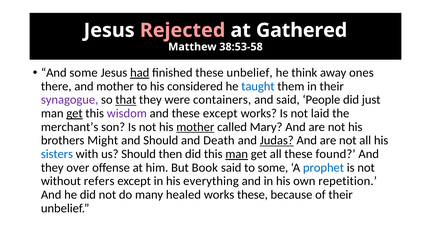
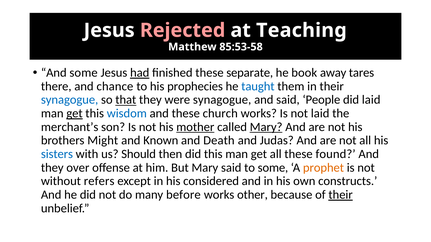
Gathered: Gathered -> Teaching
38:53-58: 38:53-58 -> 85:53-58
these unbelief: unbelief -> separate
think: think -> book
ones: ones -> tares
and mother: mother -> chance
considered: considered -> prophecies
synagogue at (70, 100) colour: purple -> blue
were containers: containers -> synagogue
did just: just -> laid
wisdom colour: purple -> blue
these except: except -> church
Mary at (266, 127) underline: none -> present
and Should: Should -> Known
Judas underline: present -> none
man at (237, 154) underline: present -> none
But Book: Book -> Mary
prophet colour: blue -> orange
everything: everything -> considered
repetition: repetition -> constructs
healed: healed -> before
works these: these -> other
their at (341, 195) underline: none -> present
